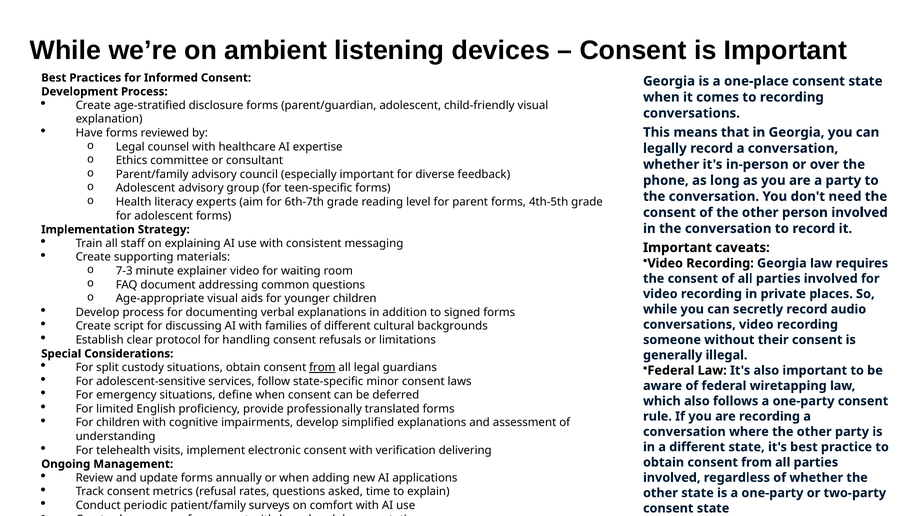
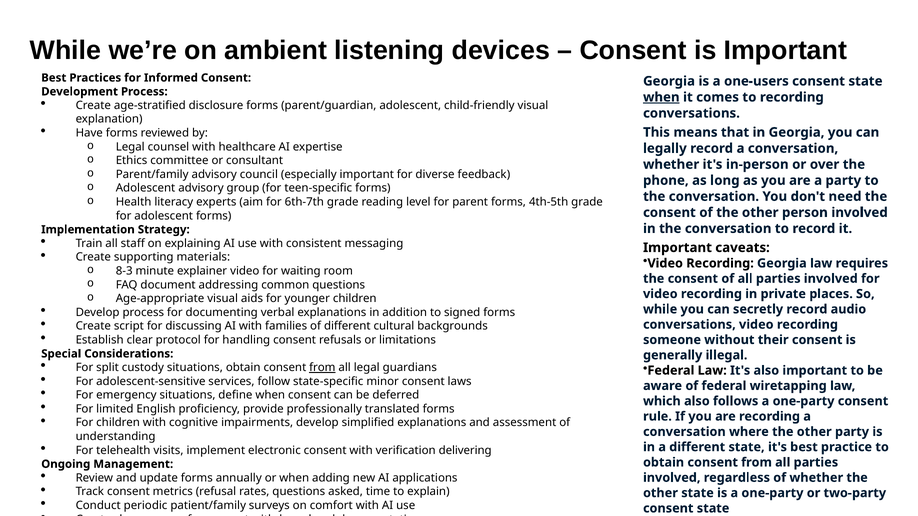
one-place: one-place -> one-users
when at (661, 97) underline: none -> present
7-3: 7-3 -> 8-3
